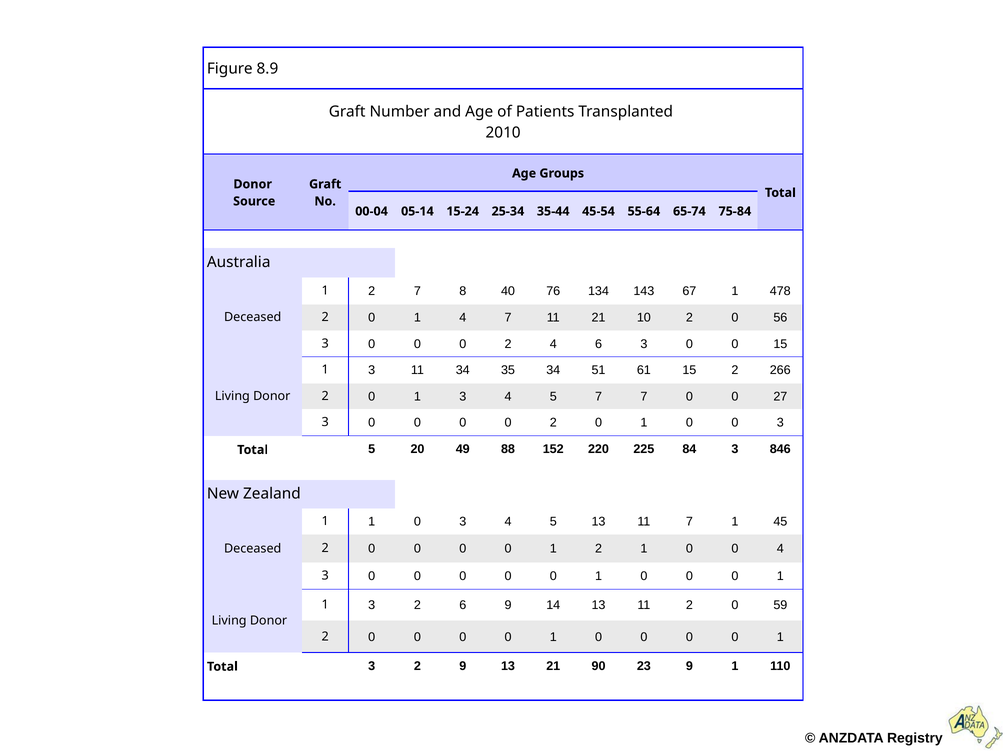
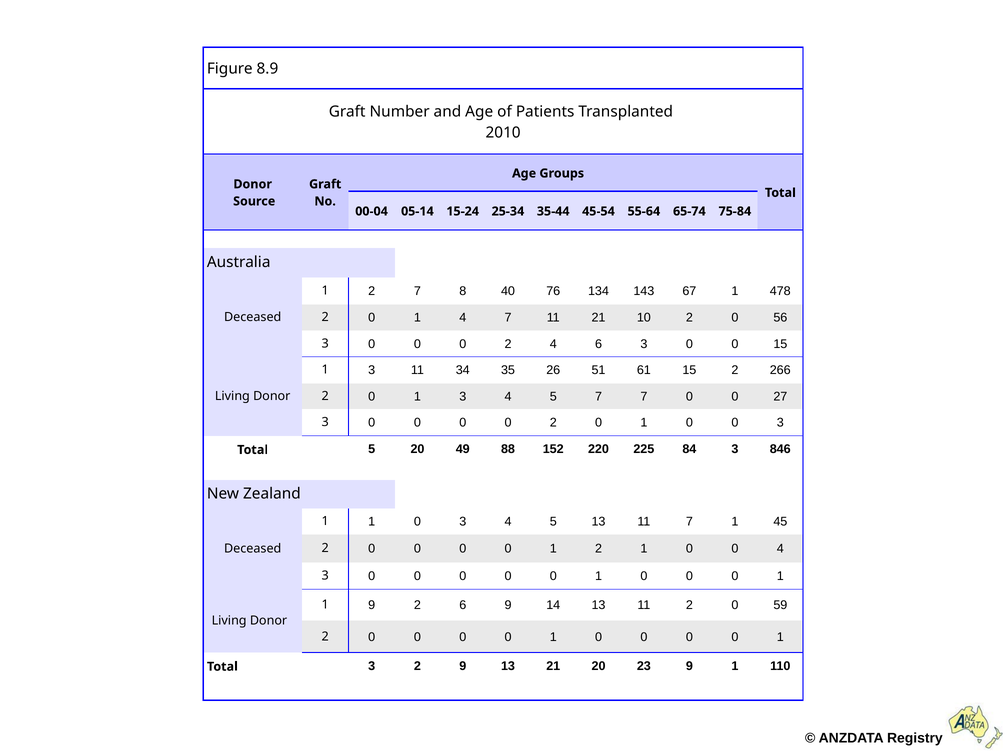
35 34: 34 -> 26
3 at (372, 606): 3 -> 9
21 90: 90 -> 20
